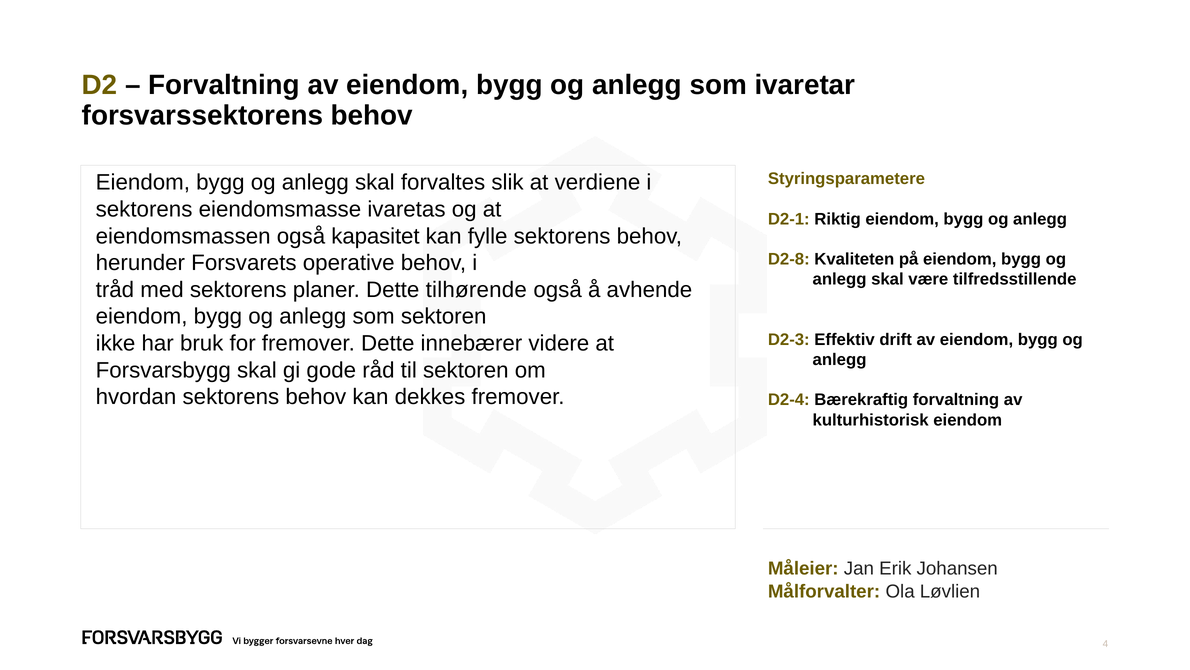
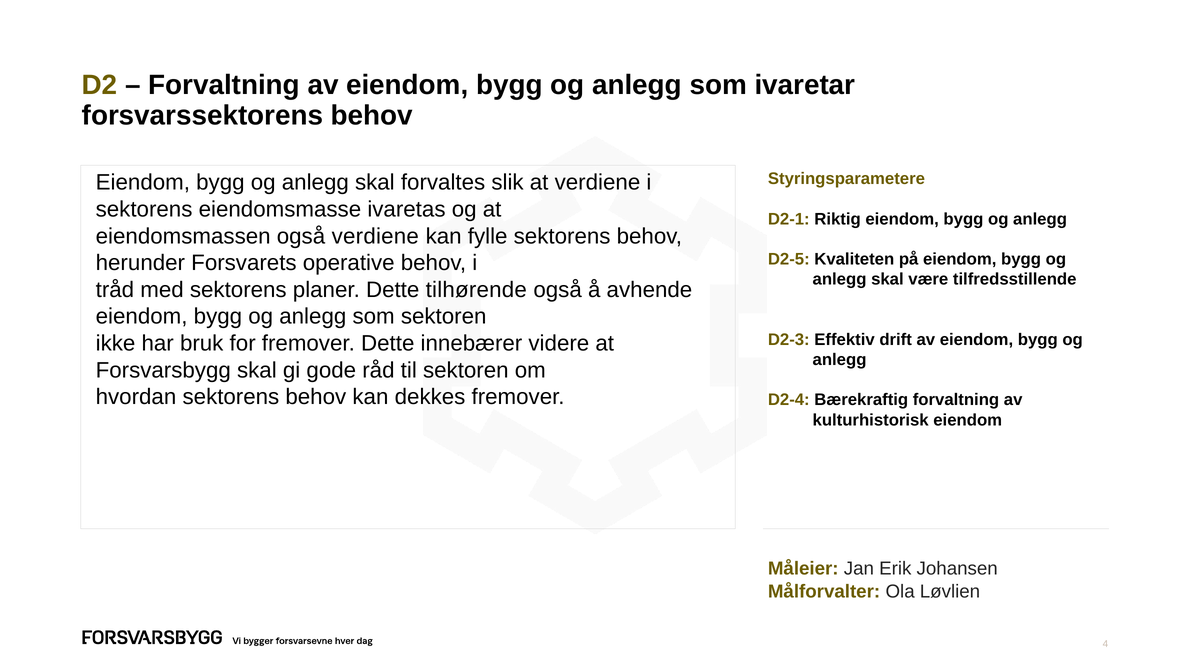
også kapasitet: kapasitet -> verdiene
D2-8: D2-8 -> D2-5
